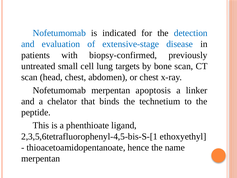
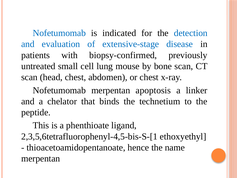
targets: targets -> mouse
